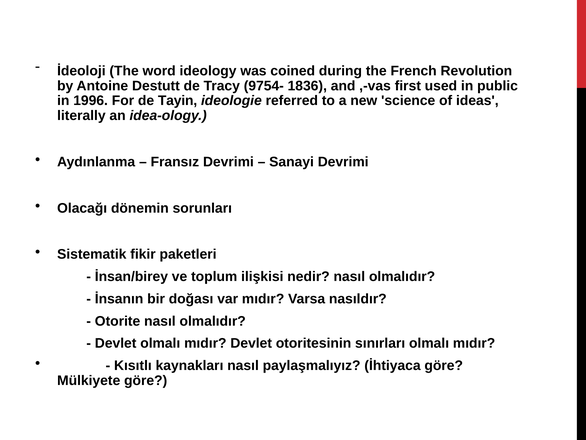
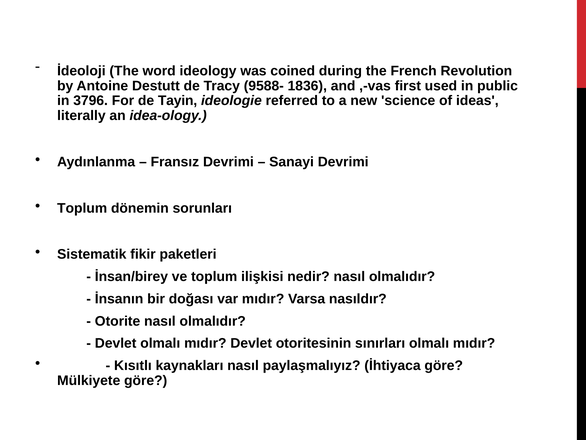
9754-: 9754- -> 9588-
1996: 1996 -> 3796
Olacağı at (82, 208): Olacağı -> Toplum
